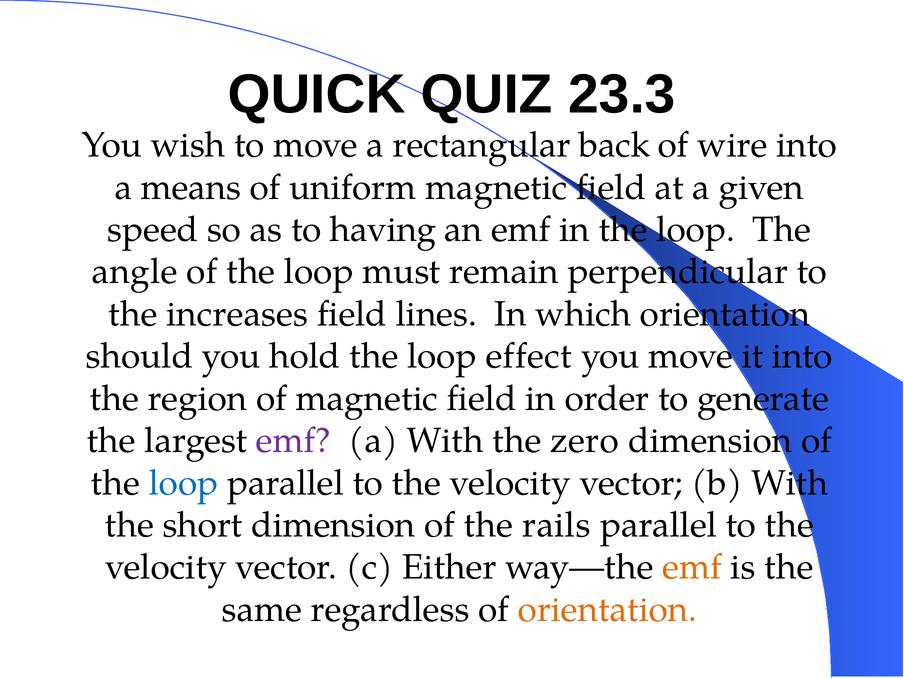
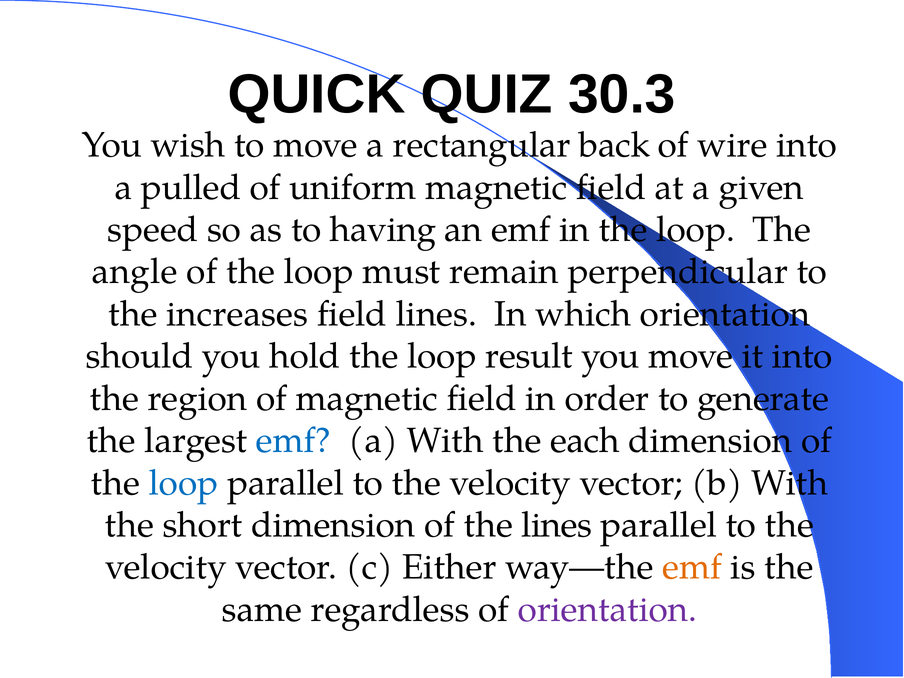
23.3: 23.3 -> 30.3
means: means -> pulled
effect: effect -> result
emf at (293, 441) colour: purple -> blue
zero: zero -> each
the rails: rails -> lines
orientation at (608, 610) colour: orange -> purple
